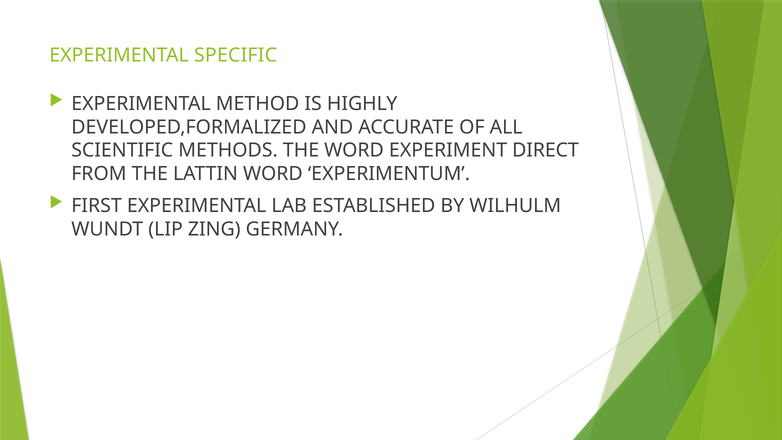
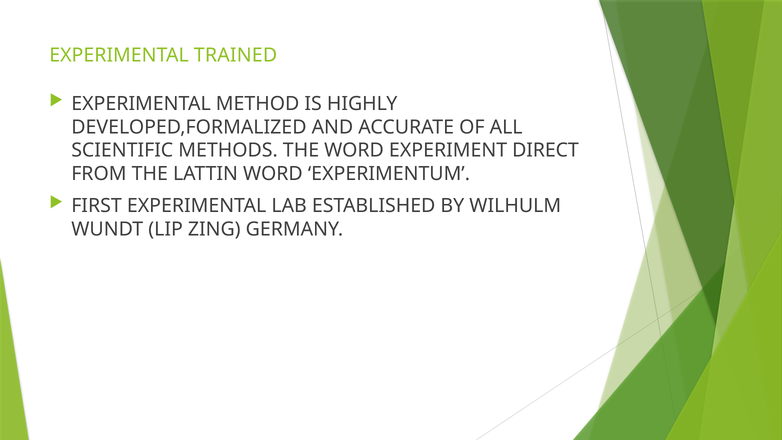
SPECIFIC: SPECIFIC -> TRAINED
